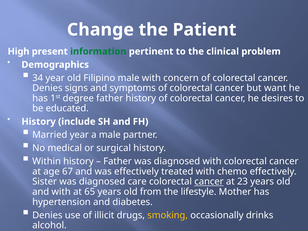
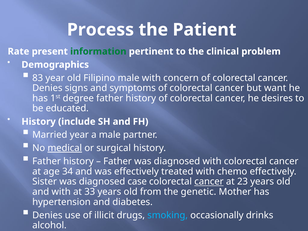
Change: Change -> Process
High: High -> Rate
34: 34 -> 83
medical underline: none -> present
Within at (47, 161): Within -> Father
67: 67 -> 34
care: care -> case
65: 65 -> 33
lifestyle: lifestyle -> genetic
smoking colour: yellow -> light blue
